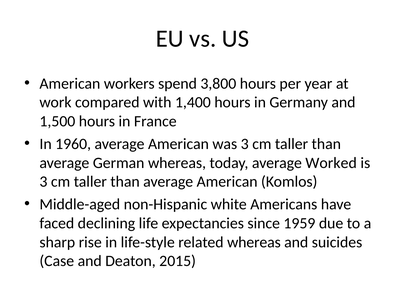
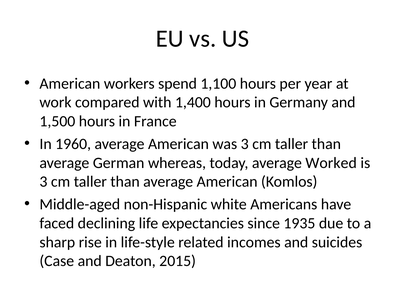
3,800: 3,800 -> 1,100
1959: 1959 -> 1935
related whereas: whereas -> incomes
